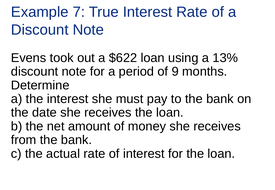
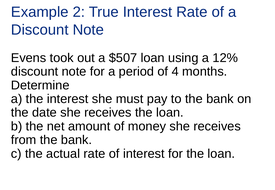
7: 7 -> 2
$622: $622 -> $507
13%: 13% -> 12%
9: 9 -> 4
